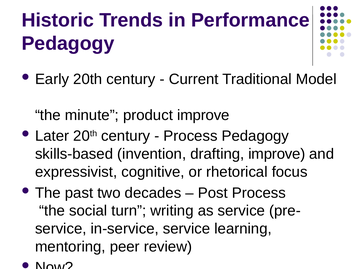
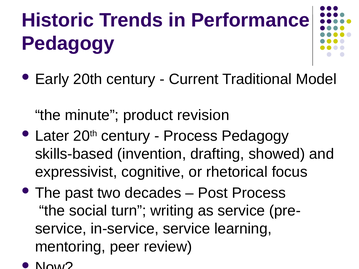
product improve: improve -> revision
drafting improve: improve -> showed
